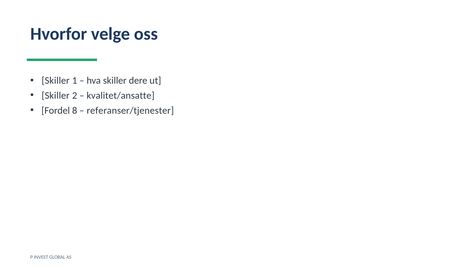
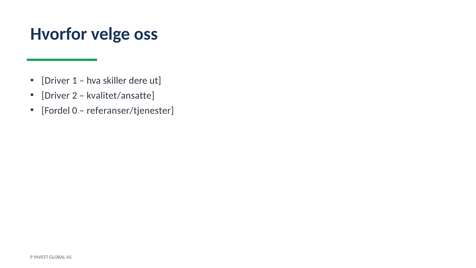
Skiller at (56, 81): Skiller -> Driver
Skiller at (56, 96): Skiller -> Driver
8: 8 -> 0
